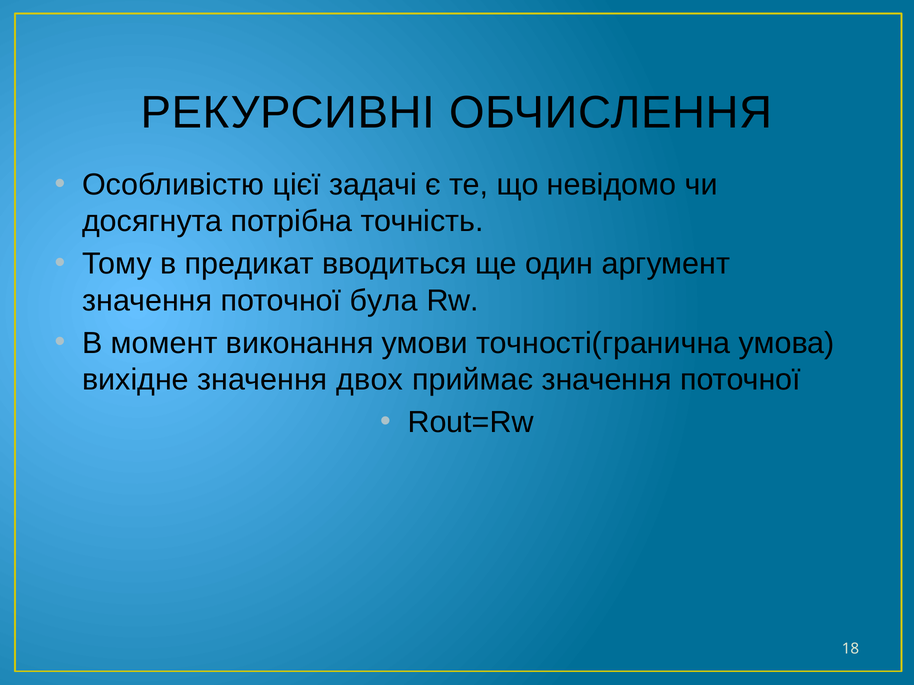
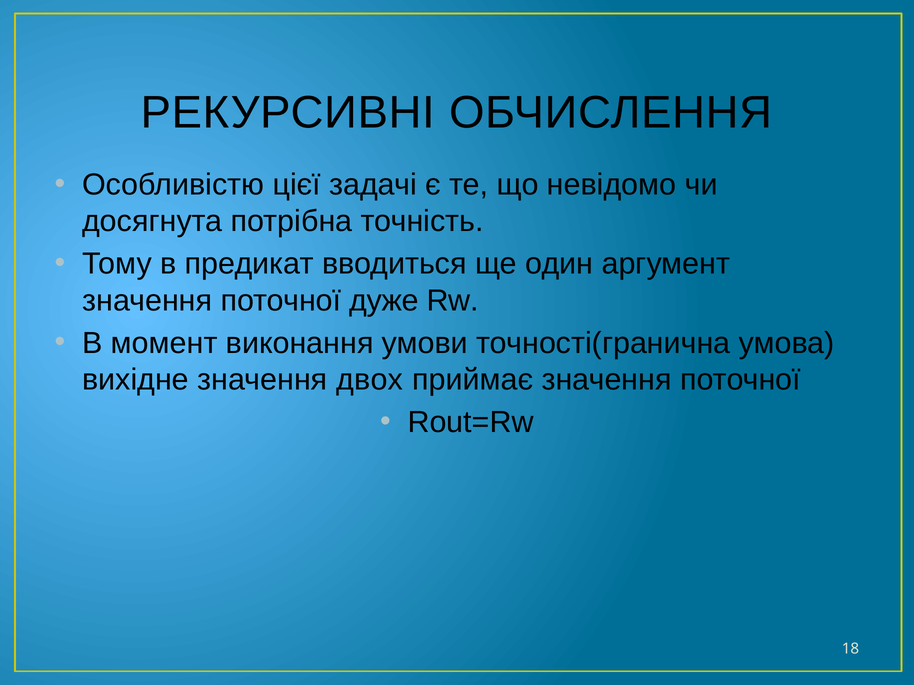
була: була -> дуже
